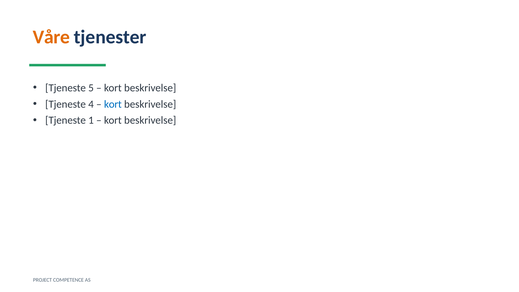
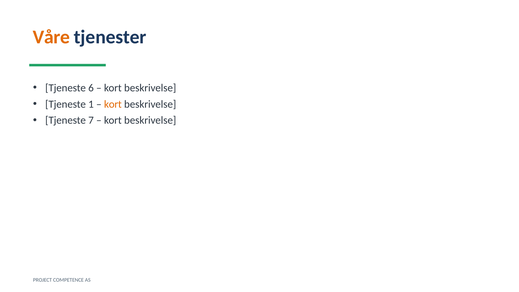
5: 5 -> 6
4: 4 -> 1
kort at (113, 104) colour: blue -> orange
1: 1 -> 7
